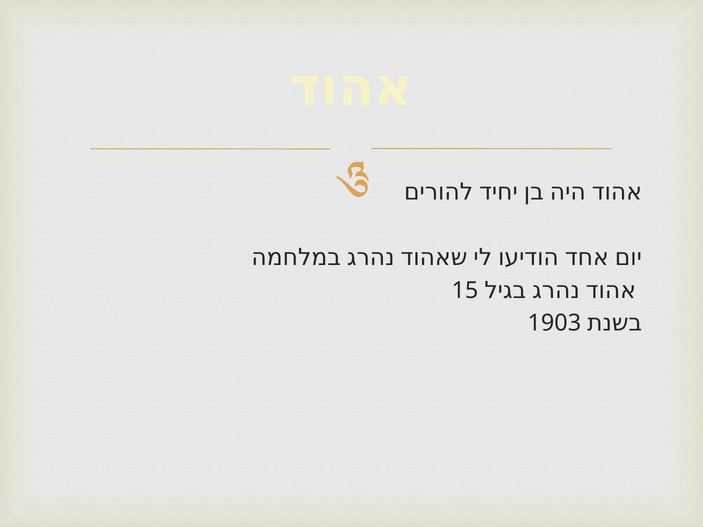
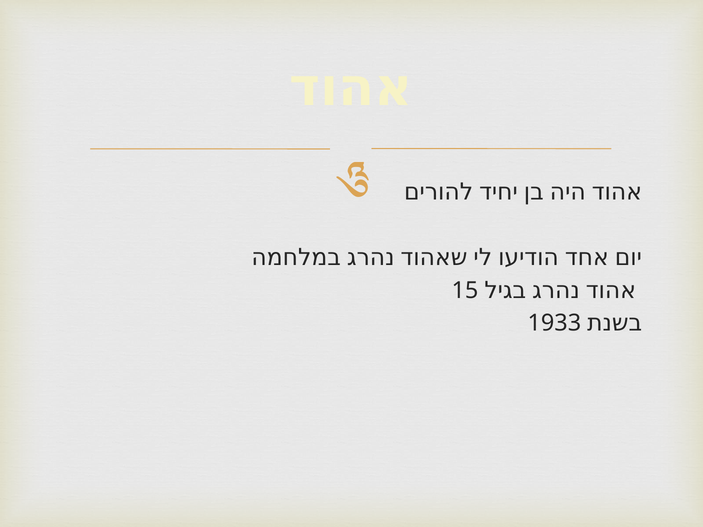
1903: 1903 -> 1933
